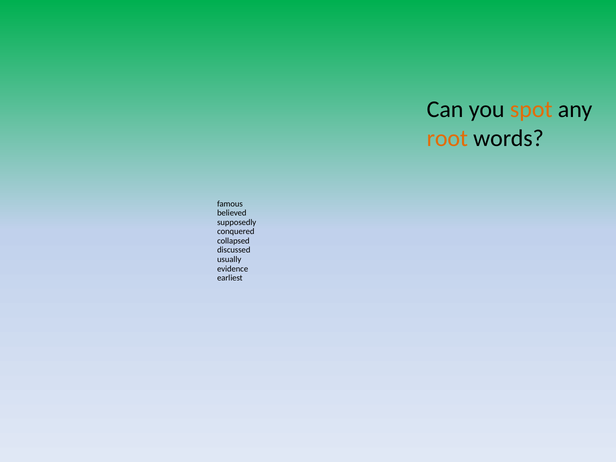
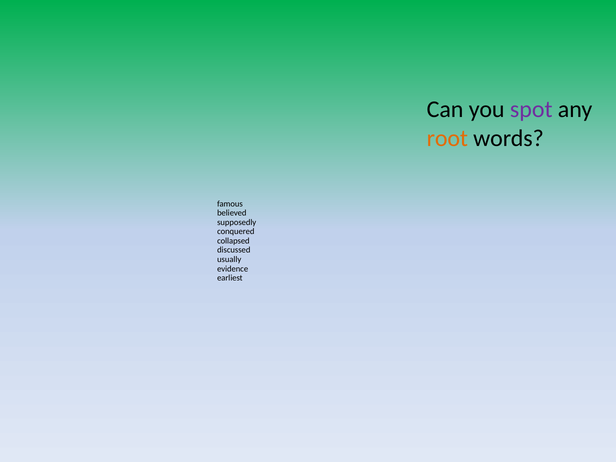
spot colour: orange -> purple
